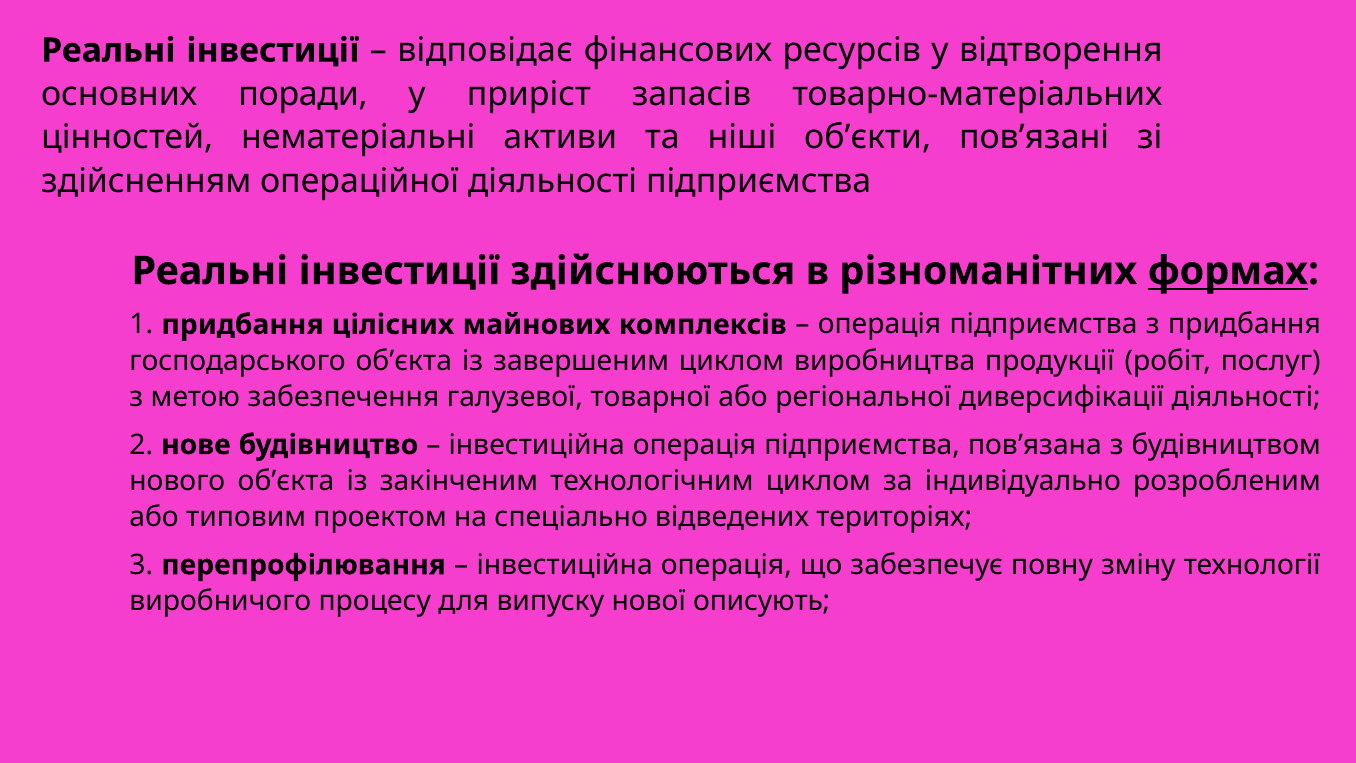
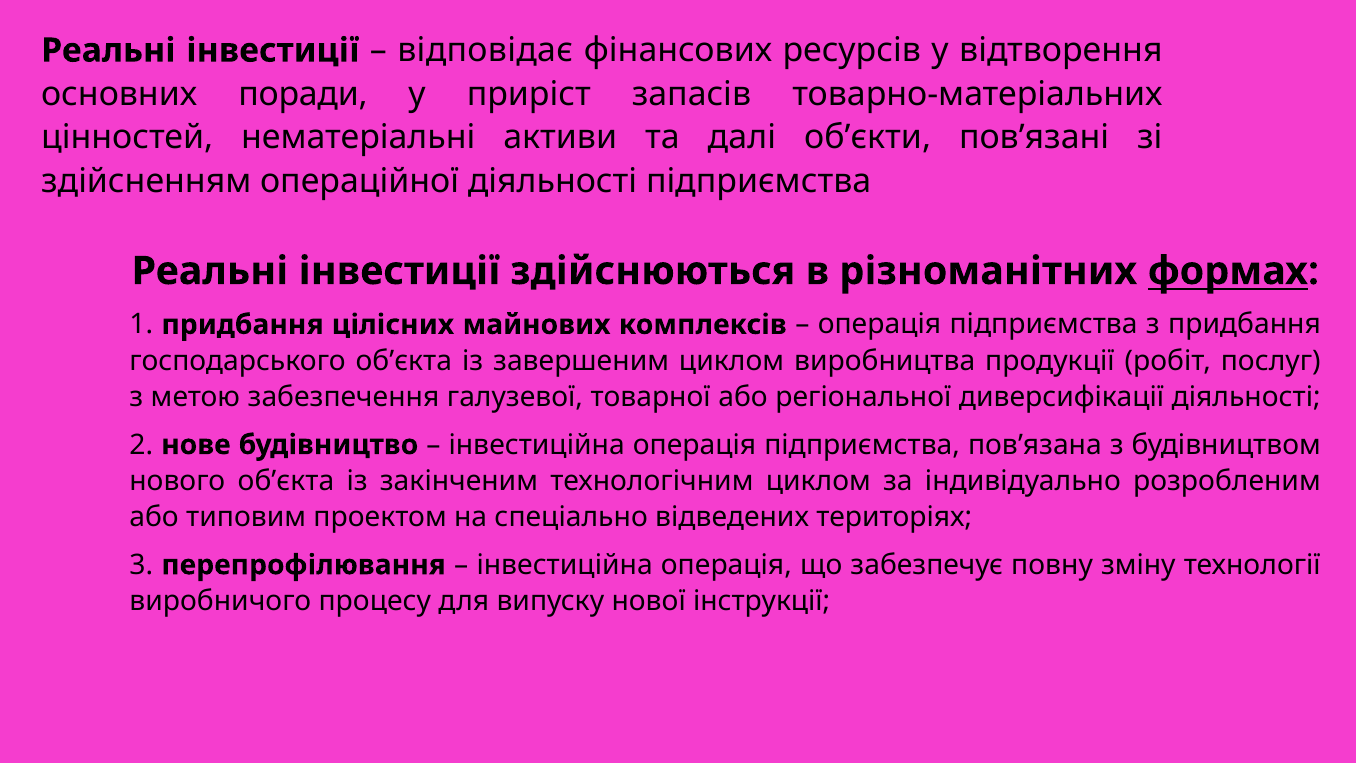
ніші: ніші -> далі
описують: описують -> інструкції
